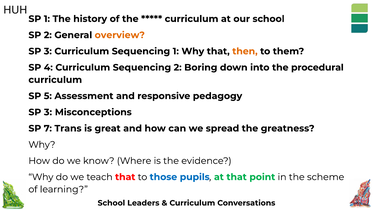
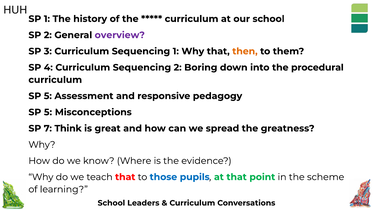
overview colour: orange -> purple
3 at (48, 112): 3 -> 5
Trans: Trans -> Think
